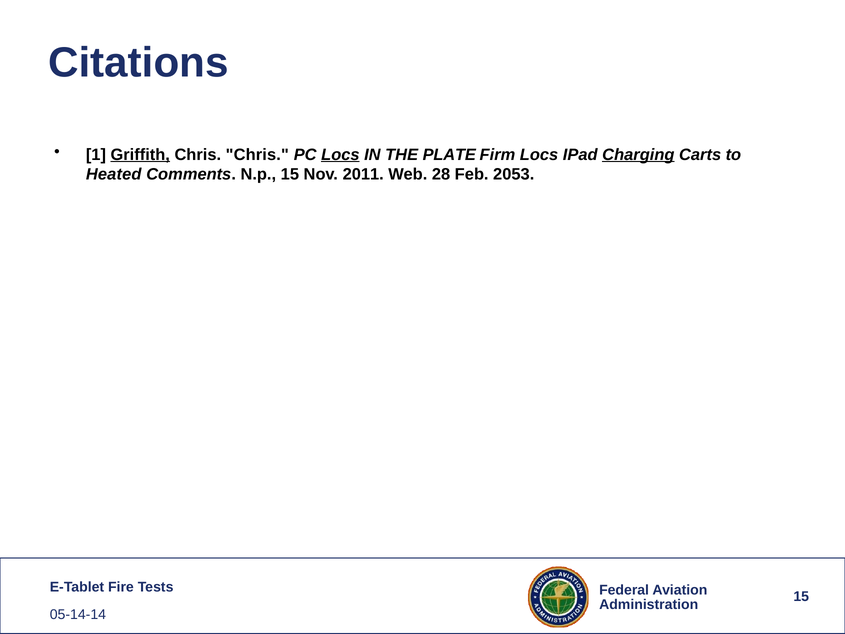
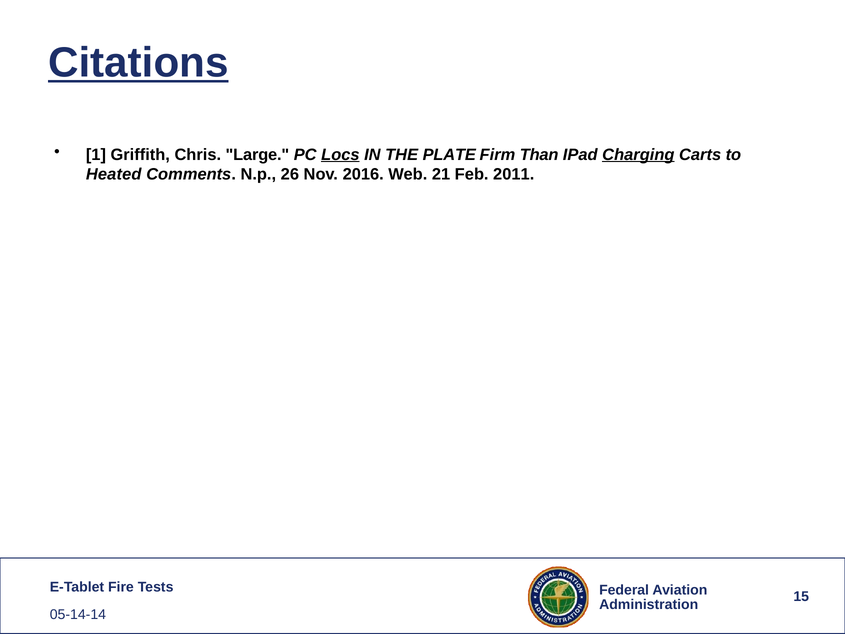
Citations underline: none -> present
Griffith underline: present -> none
Chris Chris: Chris -> Large
Firm Locs: Locs -> Than
N.p 15: 15 -> 26
2011: 2011 -> 2016
28: 28 -> 21
2053: 2053 -> 2011
